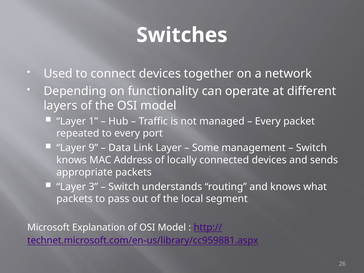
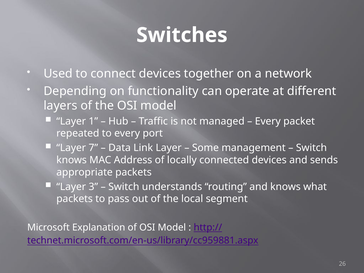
9: 9 -> 7
